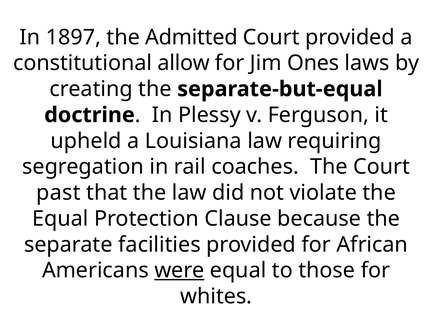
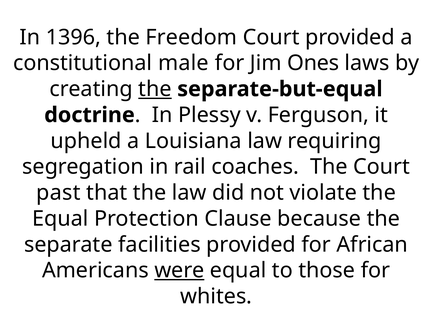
1897: 1897 -> 1396
Admitted: Admitted -> Freedom
allow: allow -> male
the at (155, 89) underline: none -> present
